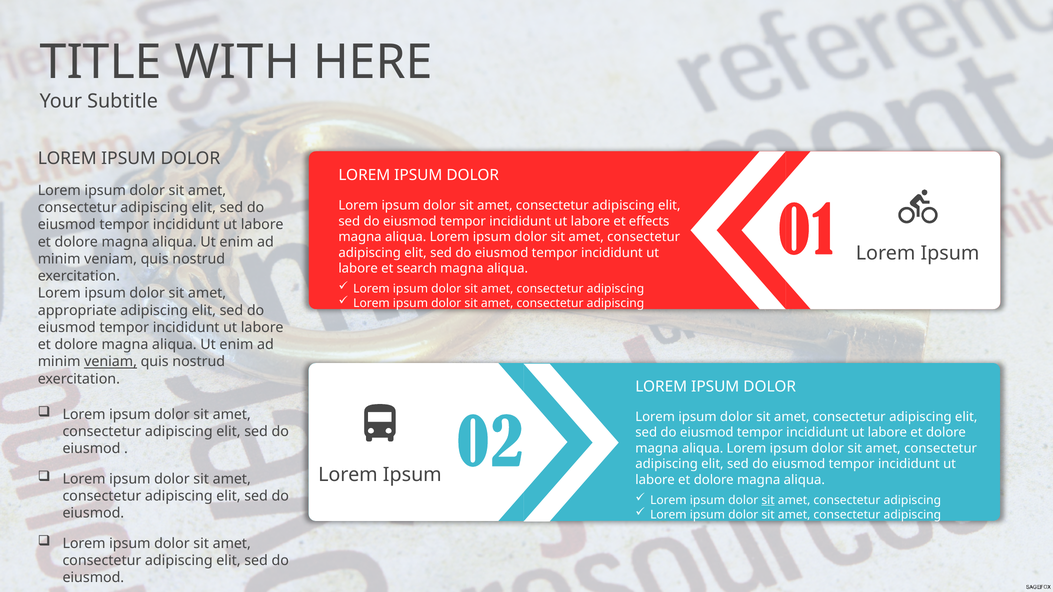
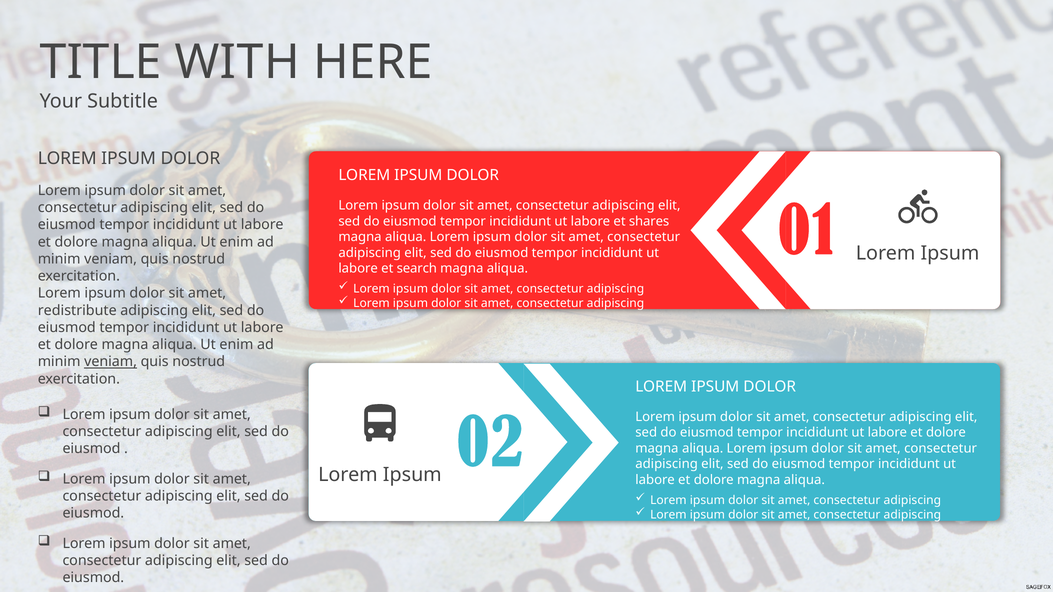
effects: effects -> shares
appropriate: appropriate -> redistribute
sit at (768, 500) underline: present -> none
